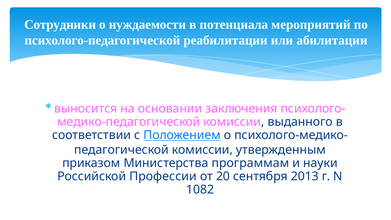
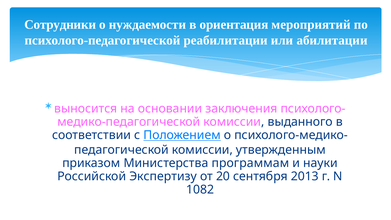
потенциала: потенциала -> ориентация
Профессии: Профессии -> Экспертизу
